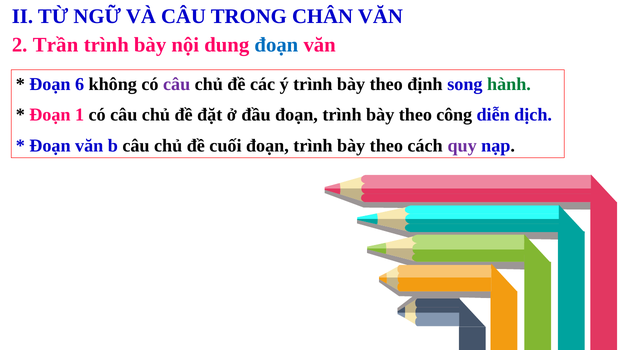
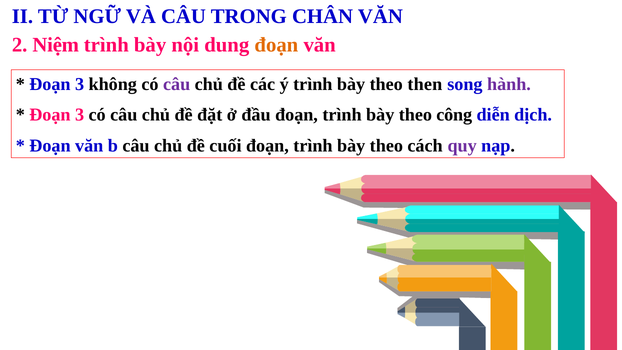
Trần: Trần -> Niệm
đoạn at (276, 45) colour: blue -> orange
6 at (80, 84): 6 -> 3
định: định -> then
hành colour: green -> purple
1 at (80, 115): 1 -> 3
